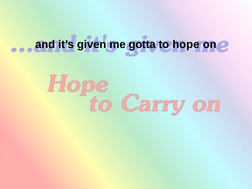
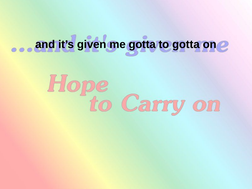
to hope: hope -> gotta
